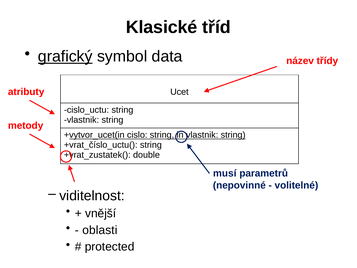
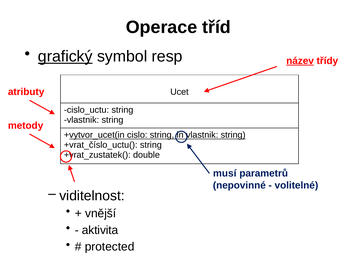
Klasické: Klasické -> Operace
data: data -> resp
název underline: none -> present
oblasti: oblasti -> aktivita
